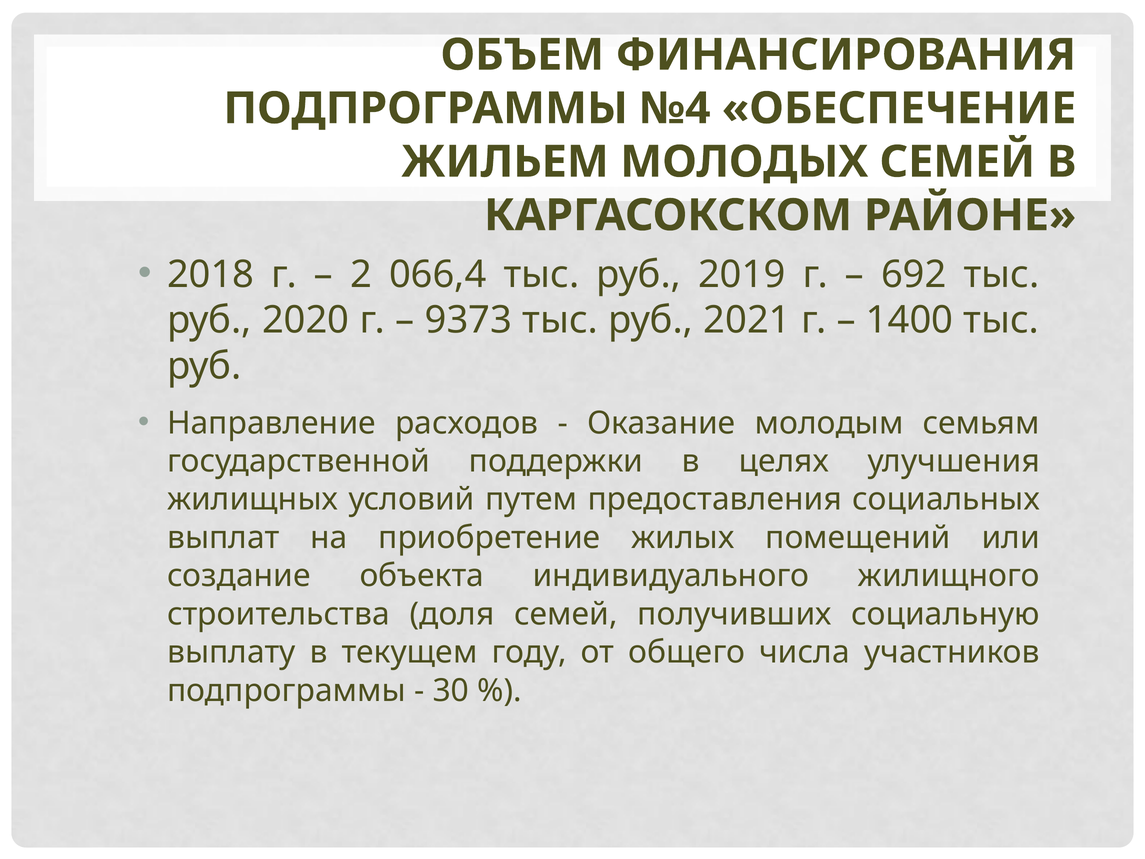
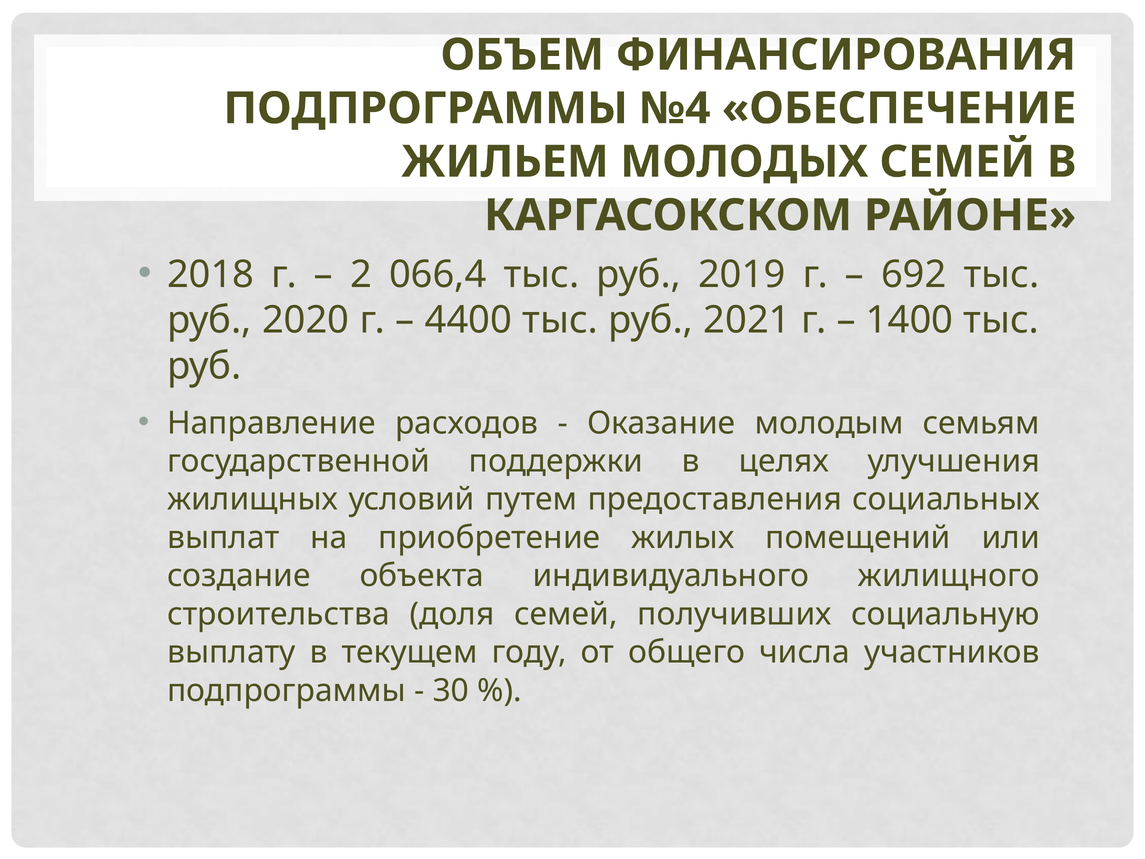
9373: 9373 -> 4400
